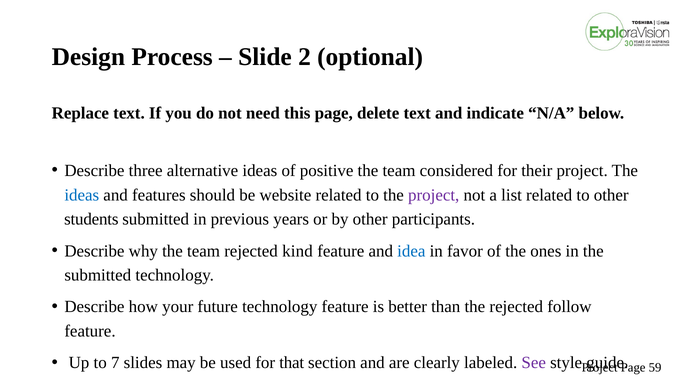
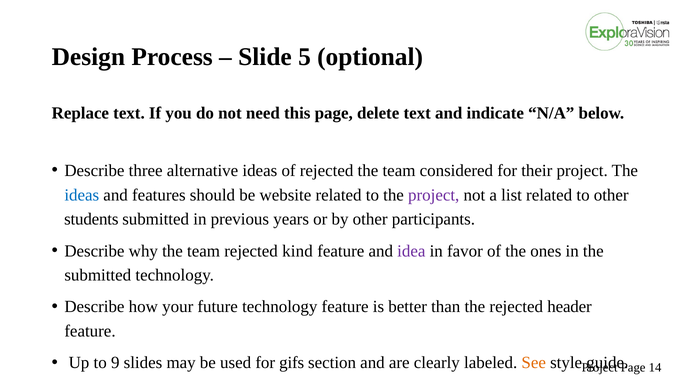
2: 2 -> 5
of positive: positive -> rejected
idea colour: blue -> purple
follow: follow -> header
7: 7 -> 9
that: that -> gifs
See colour: purple -> orange
59: 59 -> 14
